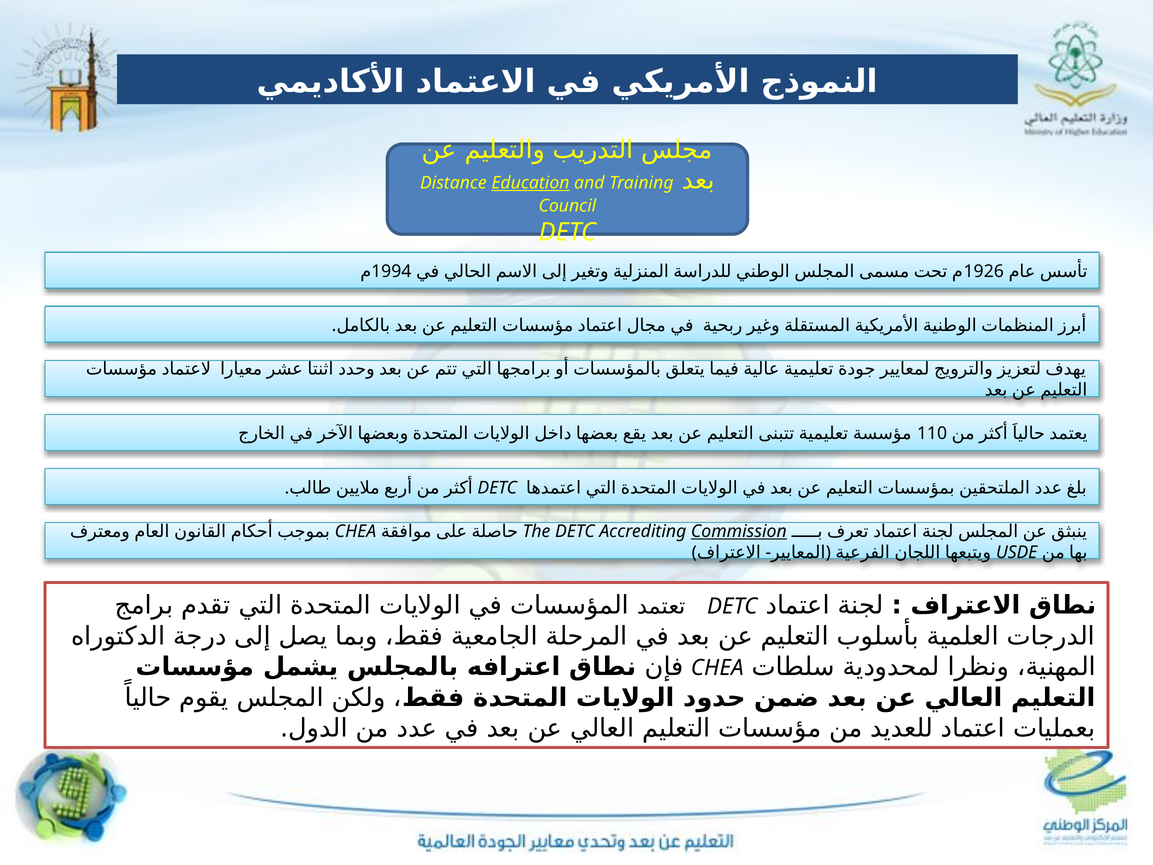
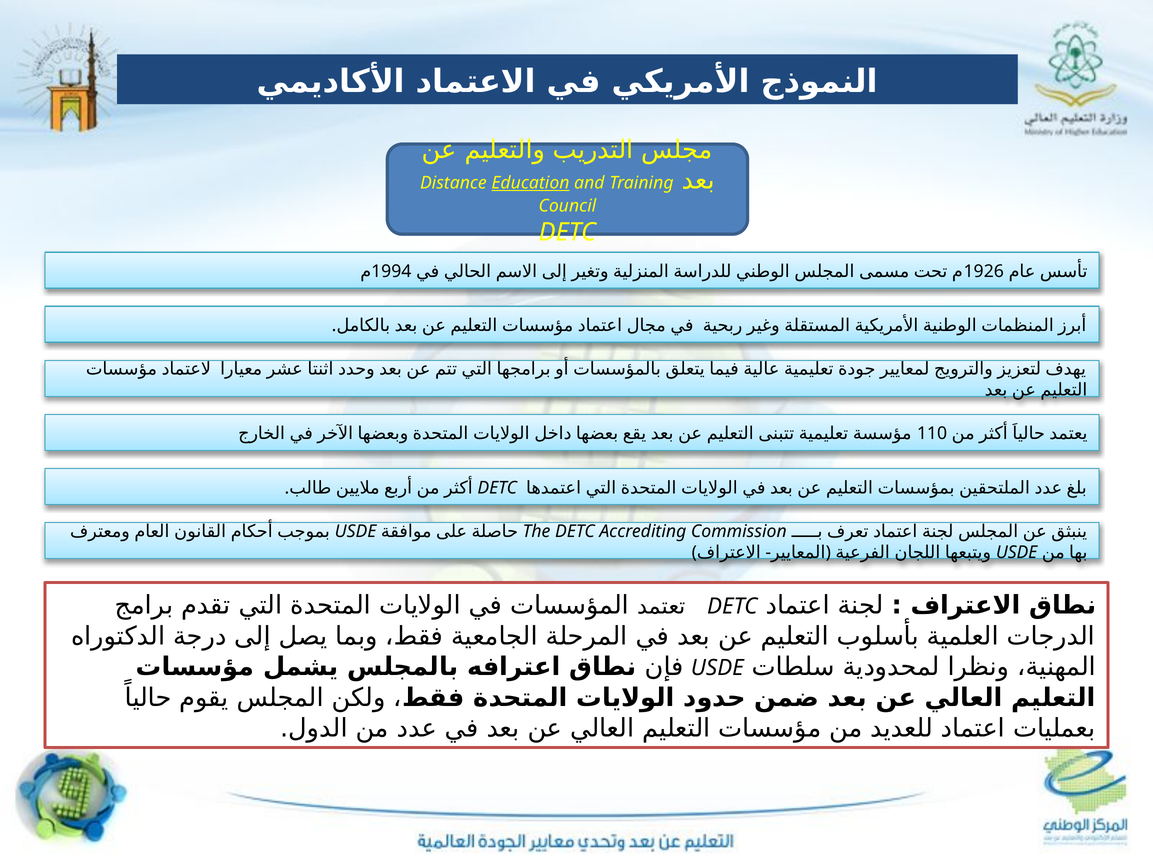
CHEA at (355, 531): CHEA -> USDE
Commission underline: present -> none
CHEA at (717, 668): CHEA -> USDE
